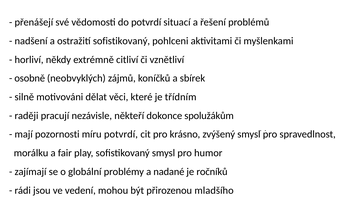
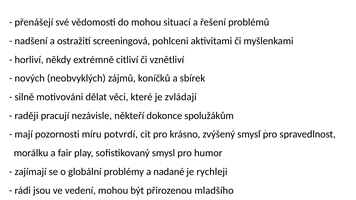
do potvrdí: potvrdí -> mohou
ostražití sofistikovaný: sofistikovaný -> screeningová
osobně: osobně -> nových
třídním: třídním -> zvládají
ročníků: ročníků -> rychleji
